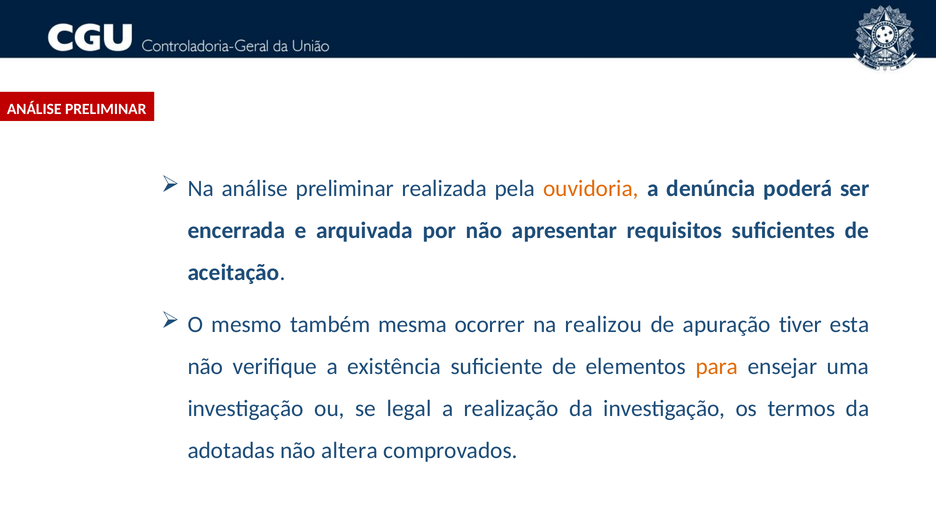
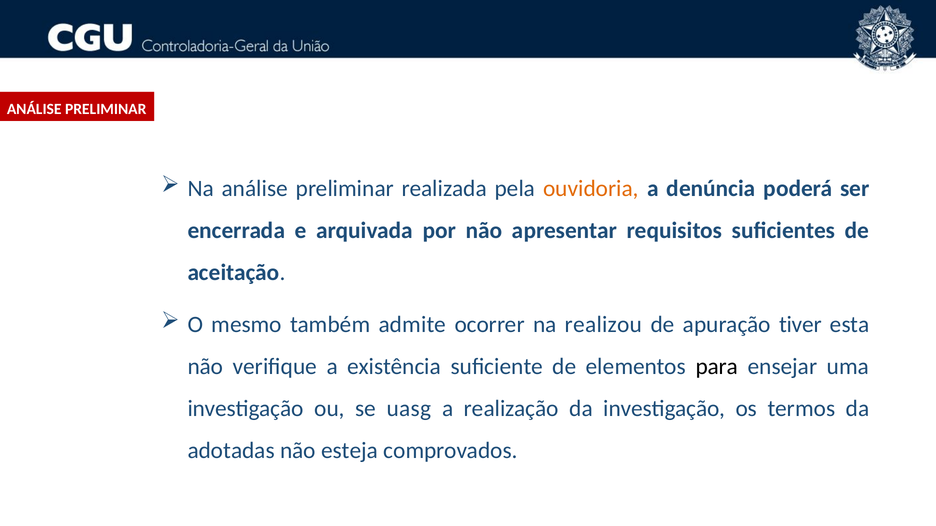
mesma: mesma -> admite
para colour: orange -> black
legal: legal -> uasg
altera: altera -> esteja
